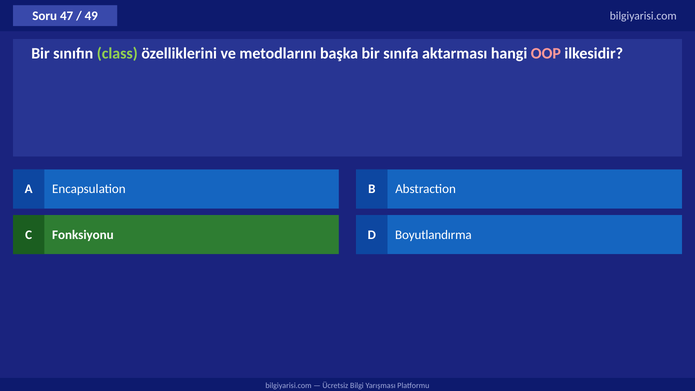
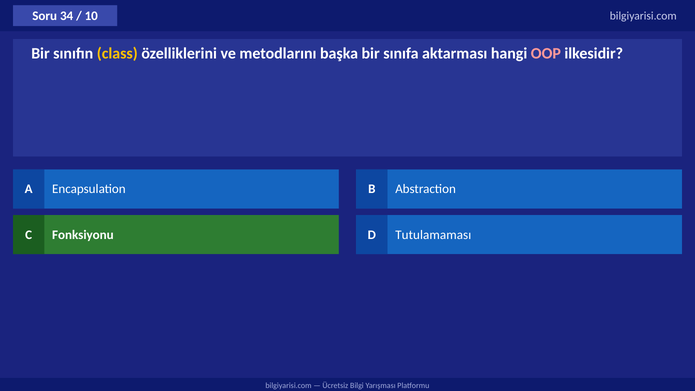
47: 47 -> 34
49: 49 -> 10
class colour: light green -> yellow
Boyutlandırma: Boyutlandırma -> Tutulamaması
